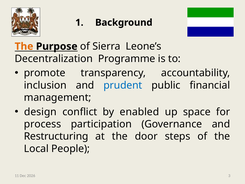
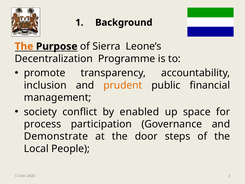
prudent colour: blue -> orange
design: design -> society
Restructuring: Restructuring -> Demonstrate
